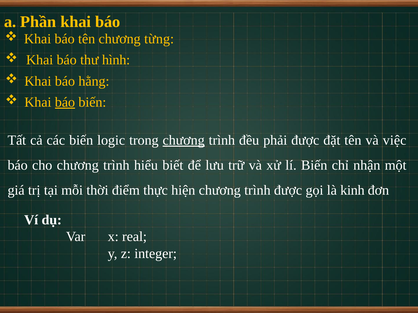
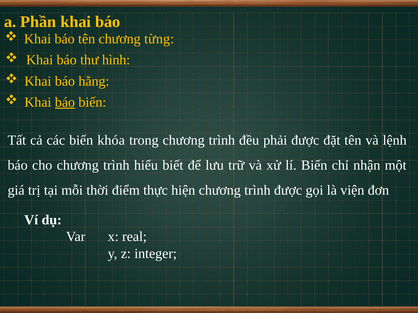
logic: logic -> khóa
chương at (184, 140) underline: present -> none
việc: việc -> lệnh
kinh: kinh -> viện
